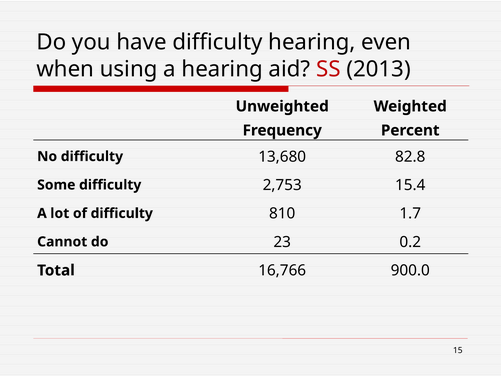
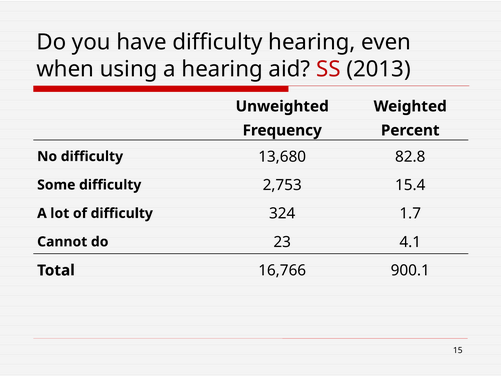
810: 810 -> 324
0.2: 0.2 -> 4.1
900.0: 900.0 -> 900.1
